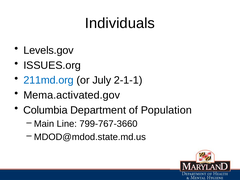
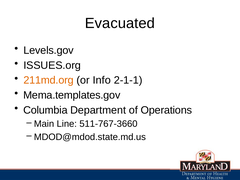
Individuals: Individuals -> Evacuated
211md.org colour: blue -> orange
July: July -> Info
Mema.activated.gov: Mema.activated.gov -> Mema.templates.gov
Population: Population -> Operations
799-767-3660: 799-767-3660 -> 511-767-3660
